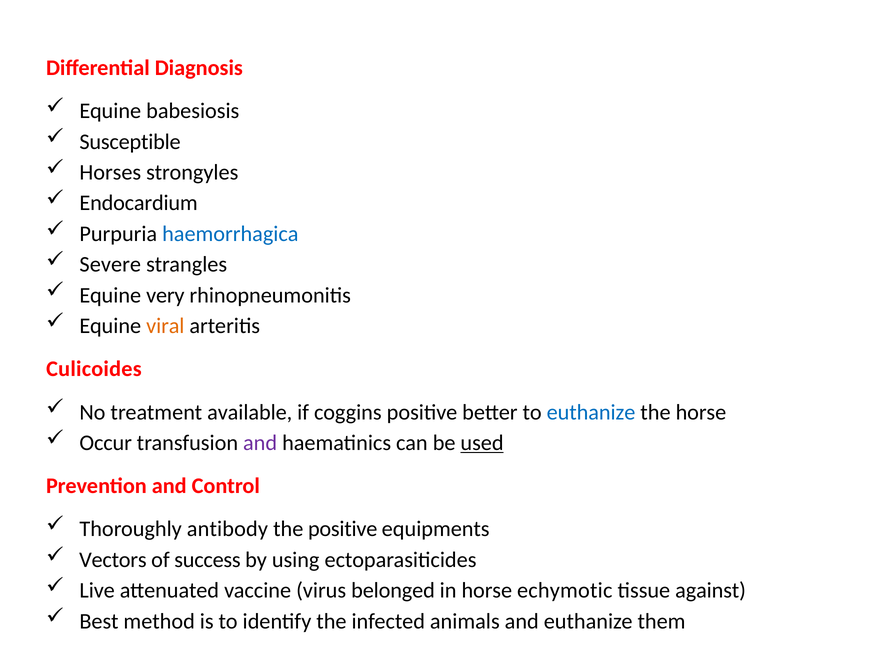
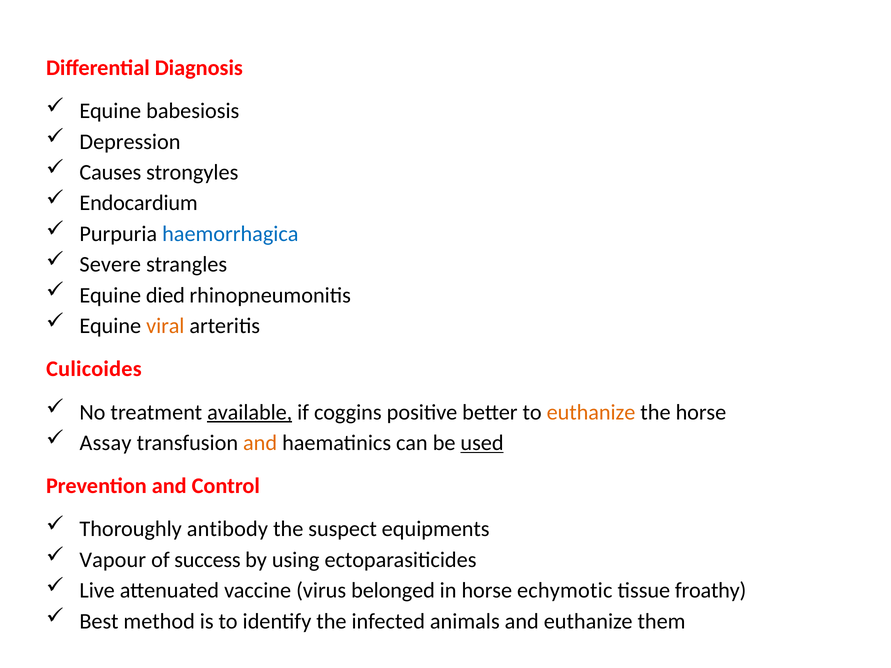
Susceptible: Susceptible -> Depression
Horses: Horses -> Causes
very: very -> died
available underline: none -> present
euthanize at (591, 412) colour: blue -> orange
Occur: Occur -> Assay
and at (260, 443) colour: purple -> orange
the positive: positive -> suspect
Vectors: Vectors -> Vapour
against: against -> froathy
